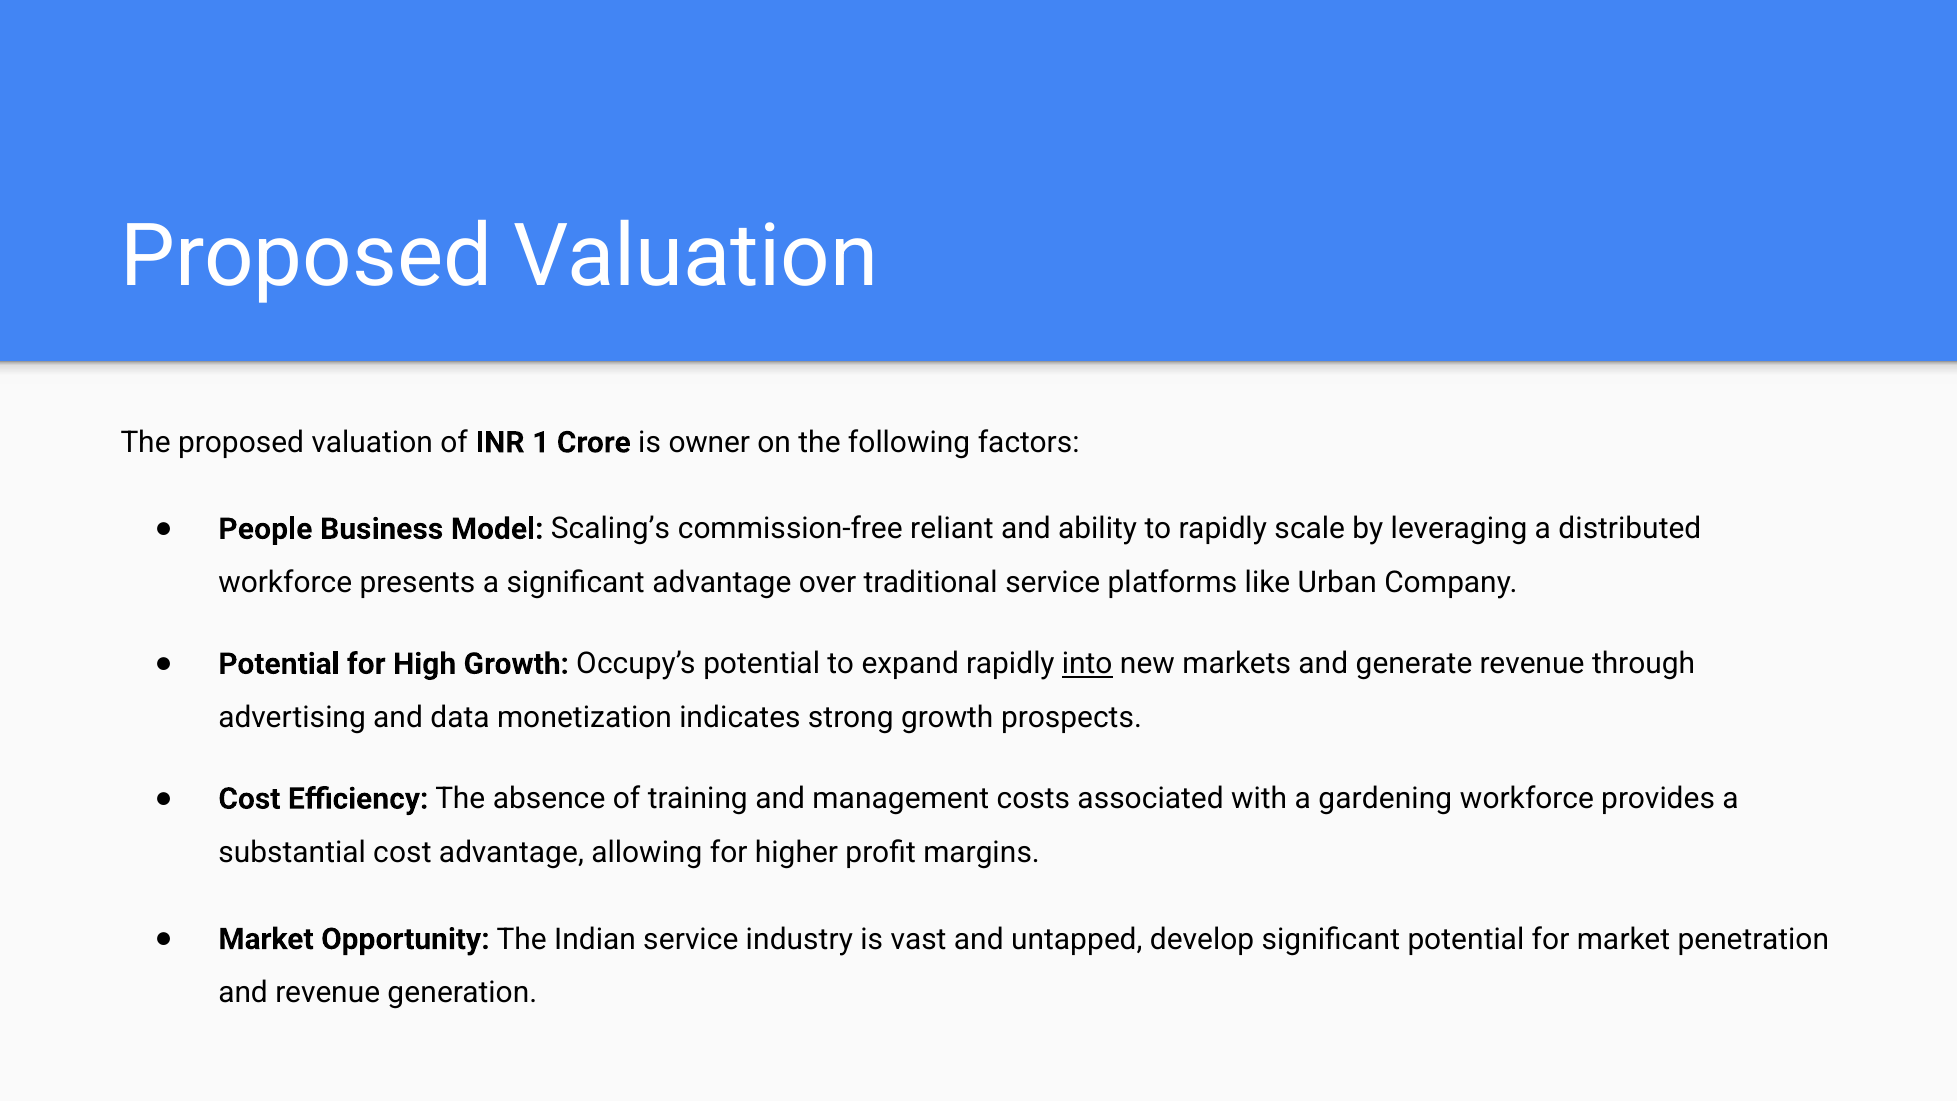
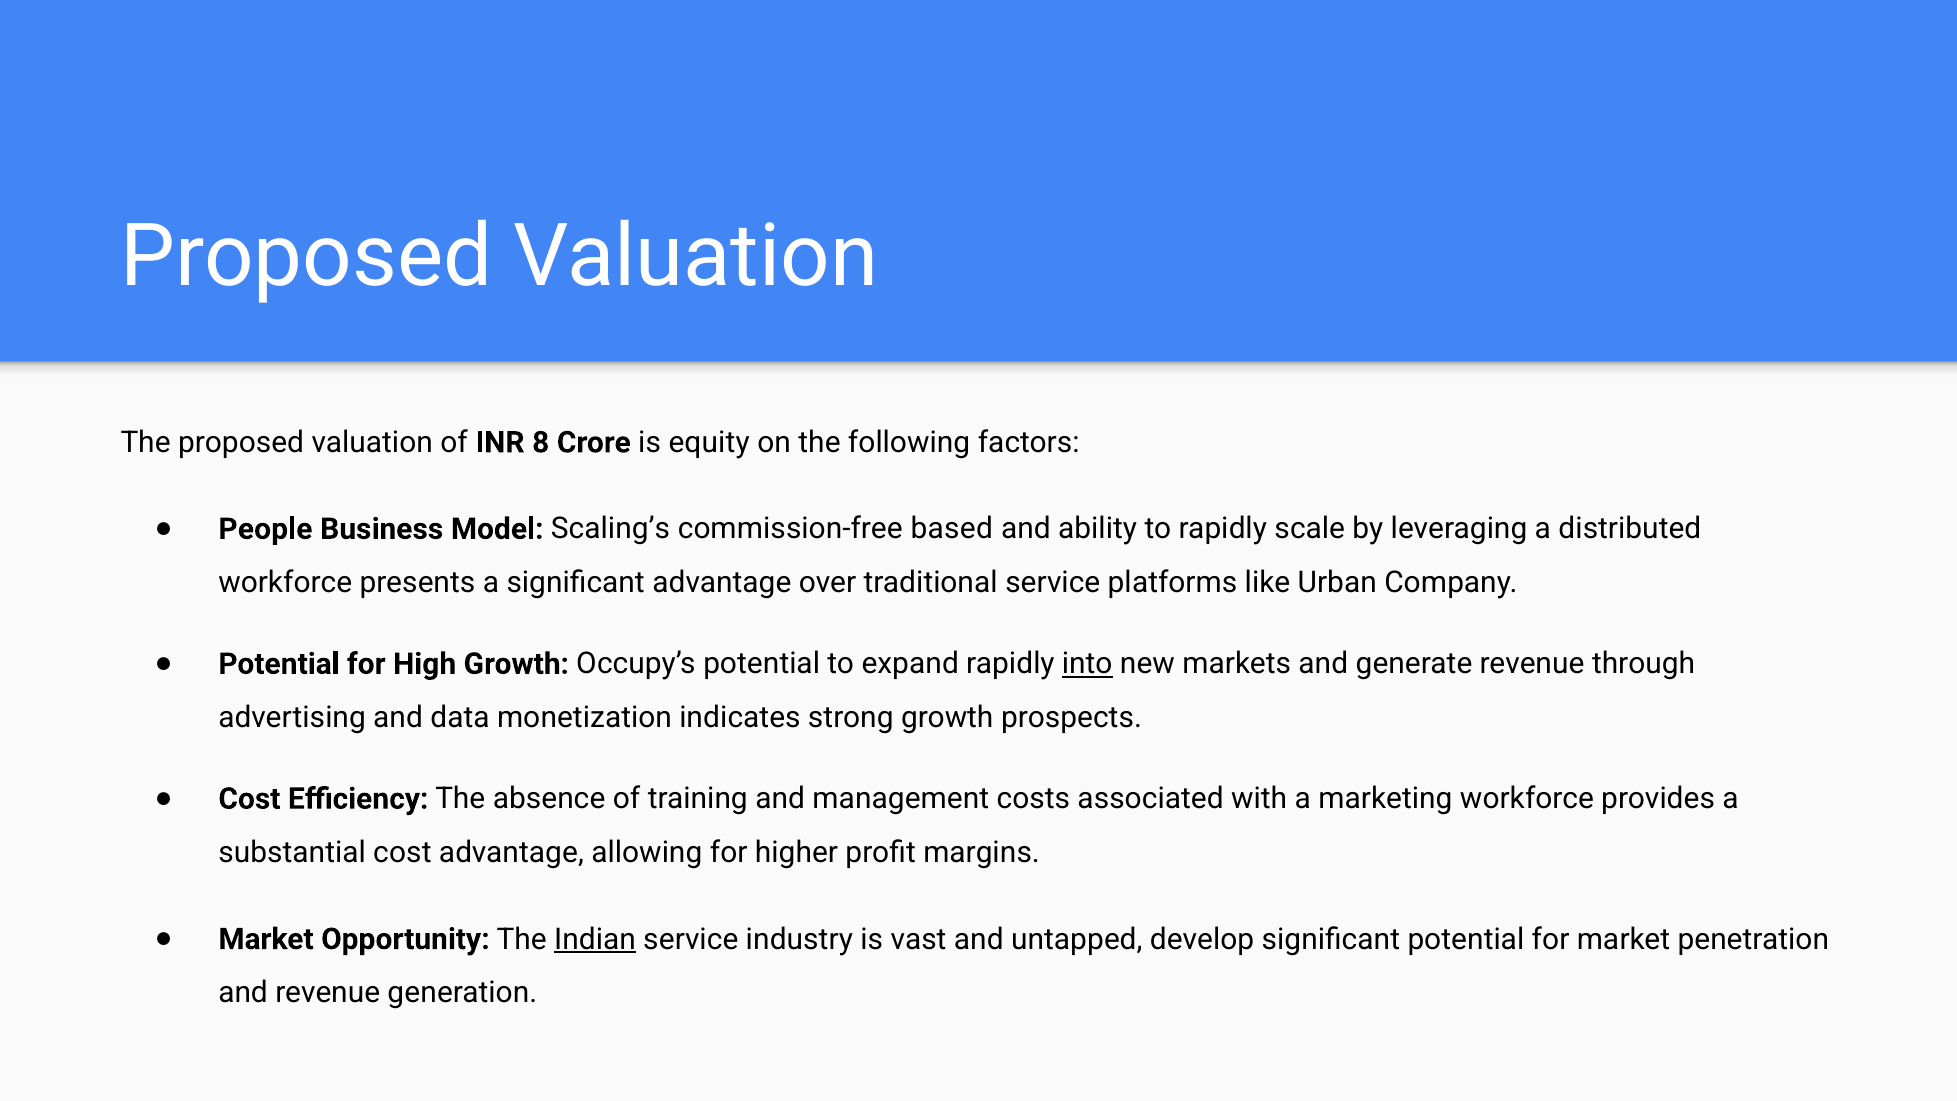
1: 1 -> 8
owner: owner -> equity
reliant: reliant -> based
gardening: gardening -> marketing
Indian underline: none -> present
